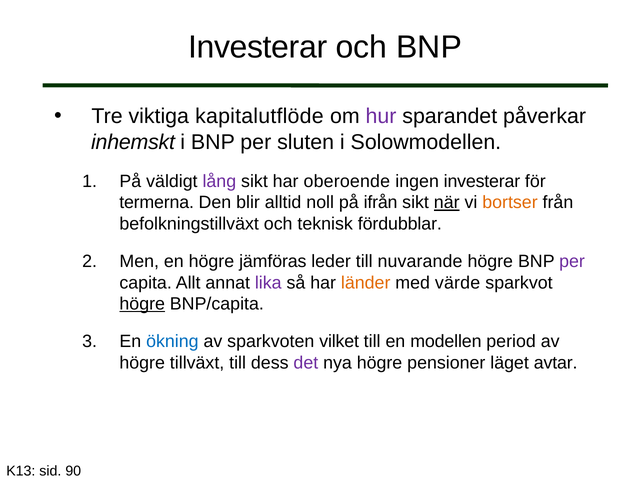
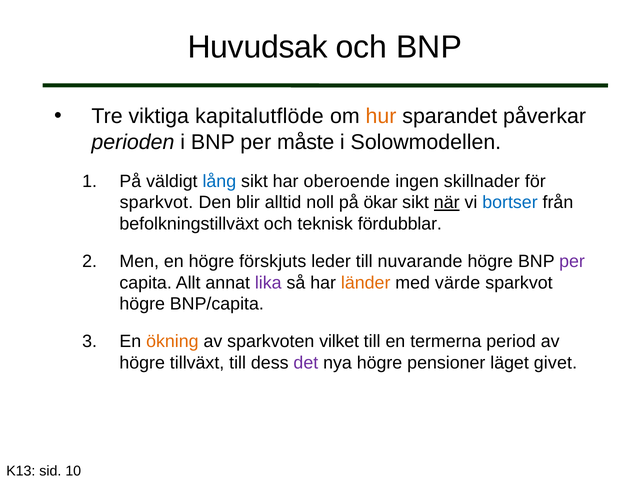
Investerar at (258, 47): Investerar -> Huvudsak
hur colour: purple -> orange
inhemskt: inhemskt -> perioden
sluten: sluten -> måste
lång colour: purple -> blue
ingen investerar: investerar -> skillnader
termerna at (157, 203): termerna -> sparkvot
ifrån: ifrån -> ökar
bortser colour: orange -> blue
jämföras: jämföras -> förskjuts
högre at (142, 304) underline: present -> none
ökning colour: blue -> orange
modellen: modellen -> termerna
avtar: avtar -> givet
90: 90 -> 10
